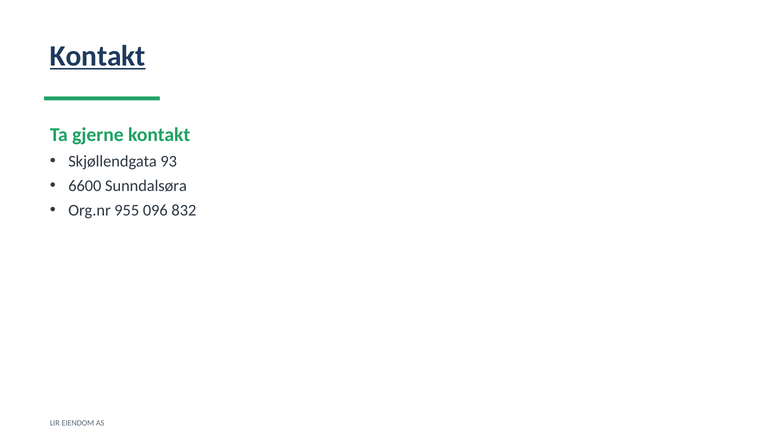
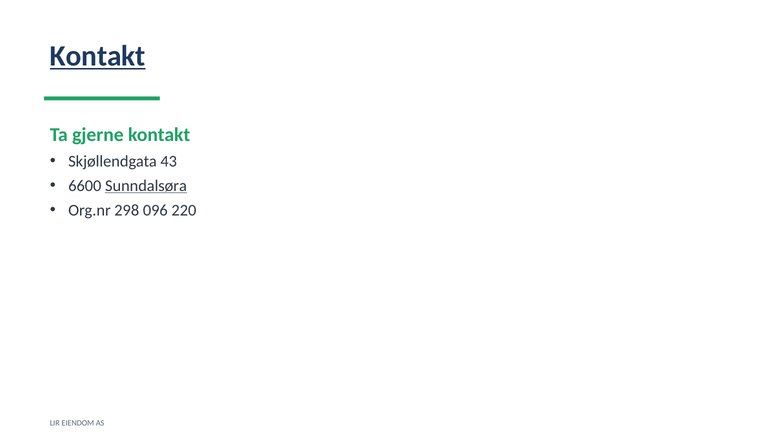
93: 93 -> 43
Sunndalsøra underline: none -> present
955: 955 -> 298
832: 832 -> 220
